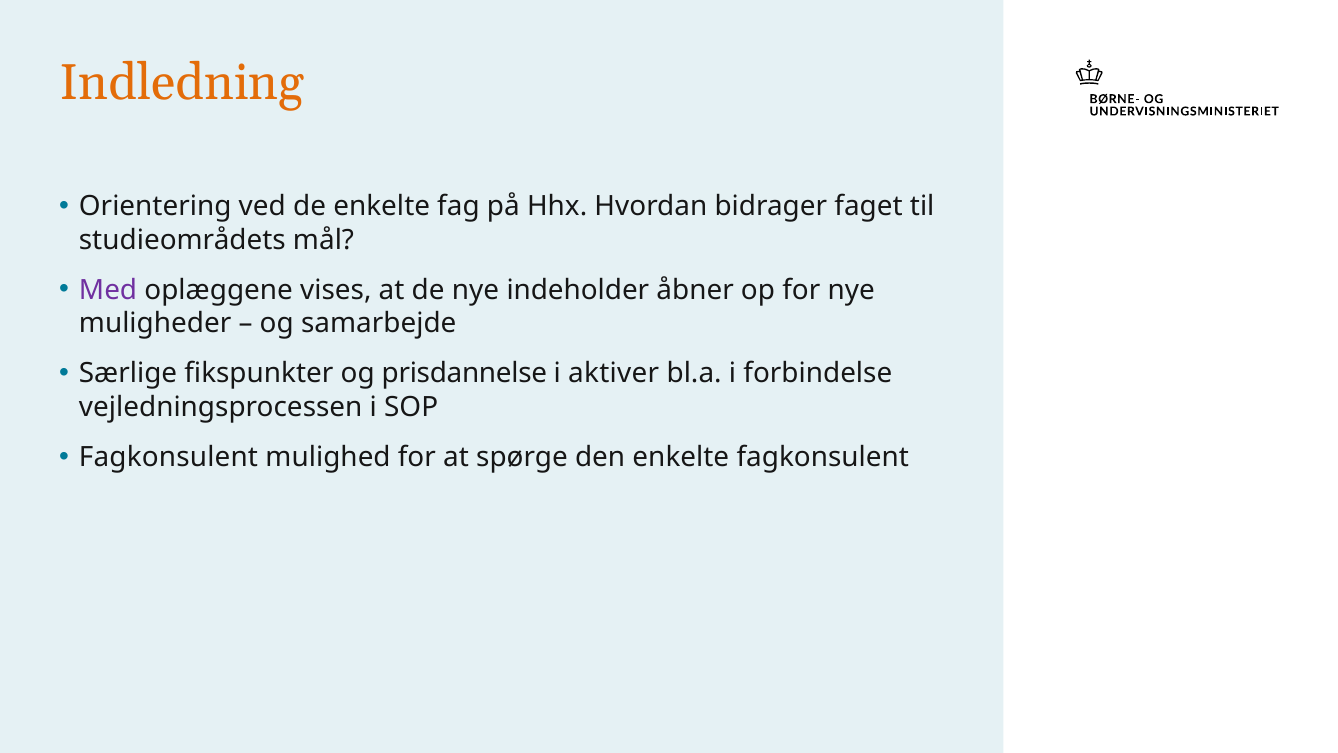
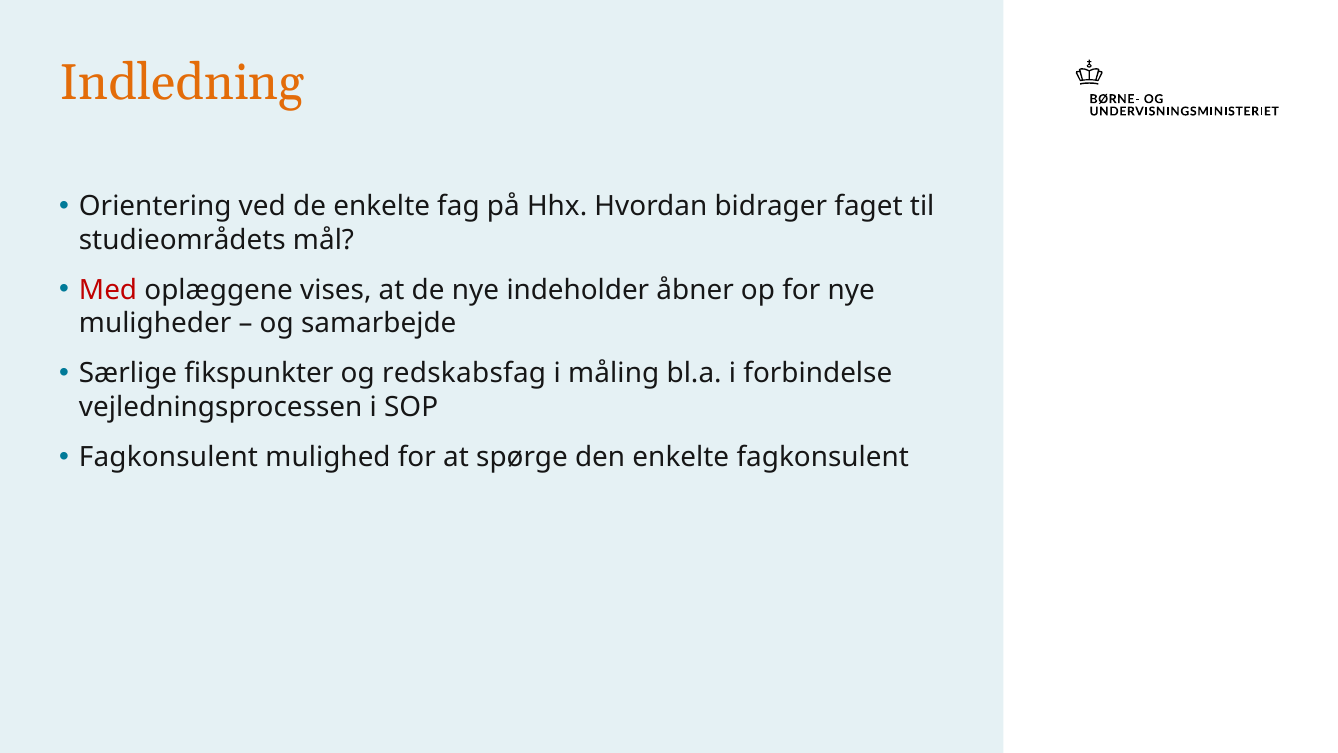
Med colour: purple -> red
prisdannelse: prisdannelse -> redskabsfag
aktiver: aktiver -> måling
